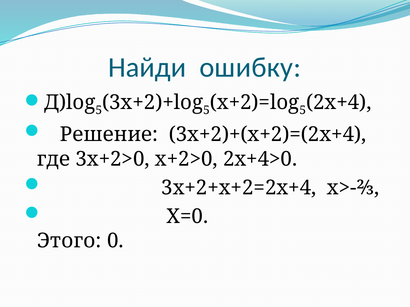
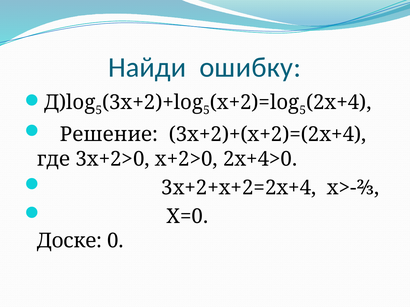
Этого: Этого -> Доске
